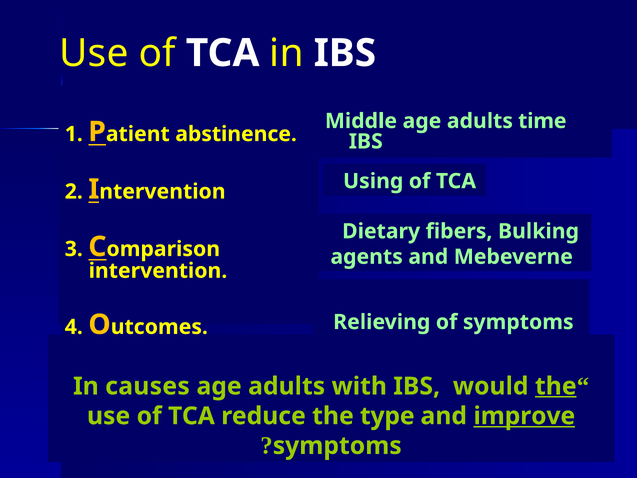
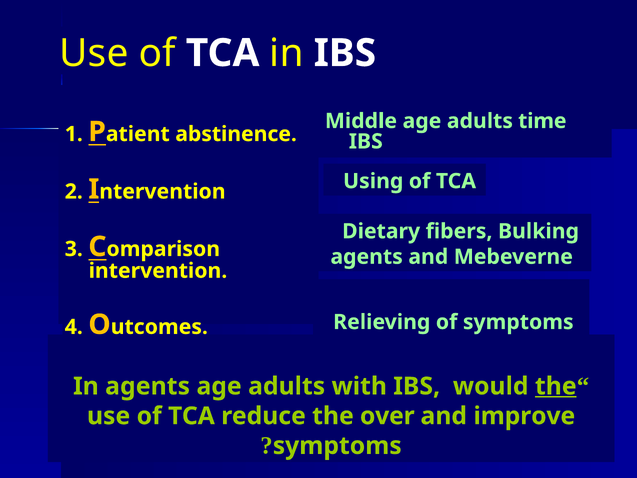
In causes: causes -> agents
type: type -> over
improve underline: present -> none
